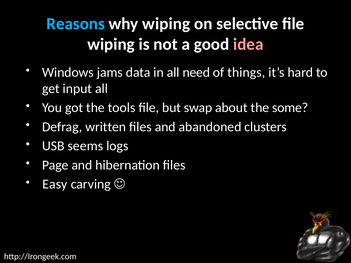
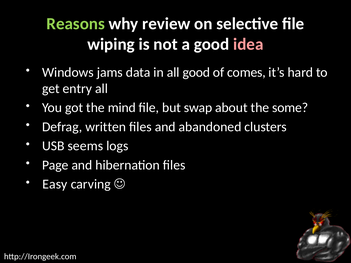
Reasons colour: light blue -> light green
why wiping: wiping -> review
all need: need -> good
things: things -> comes
input: input -> entry
tools: tools -> mind
